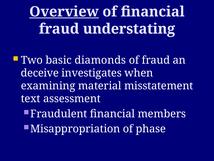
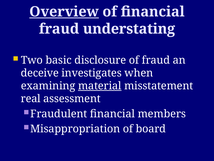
diamonds: diamonds -> disclosure
material underline: none -> present
text: text -> real
phase: phase -> board
